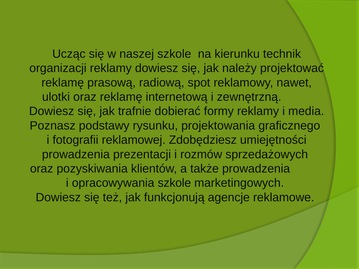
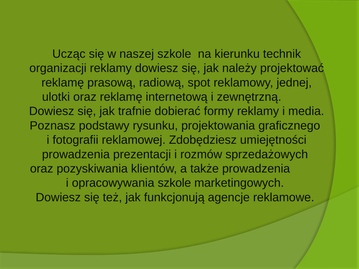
nawet: nawet -> jednej
